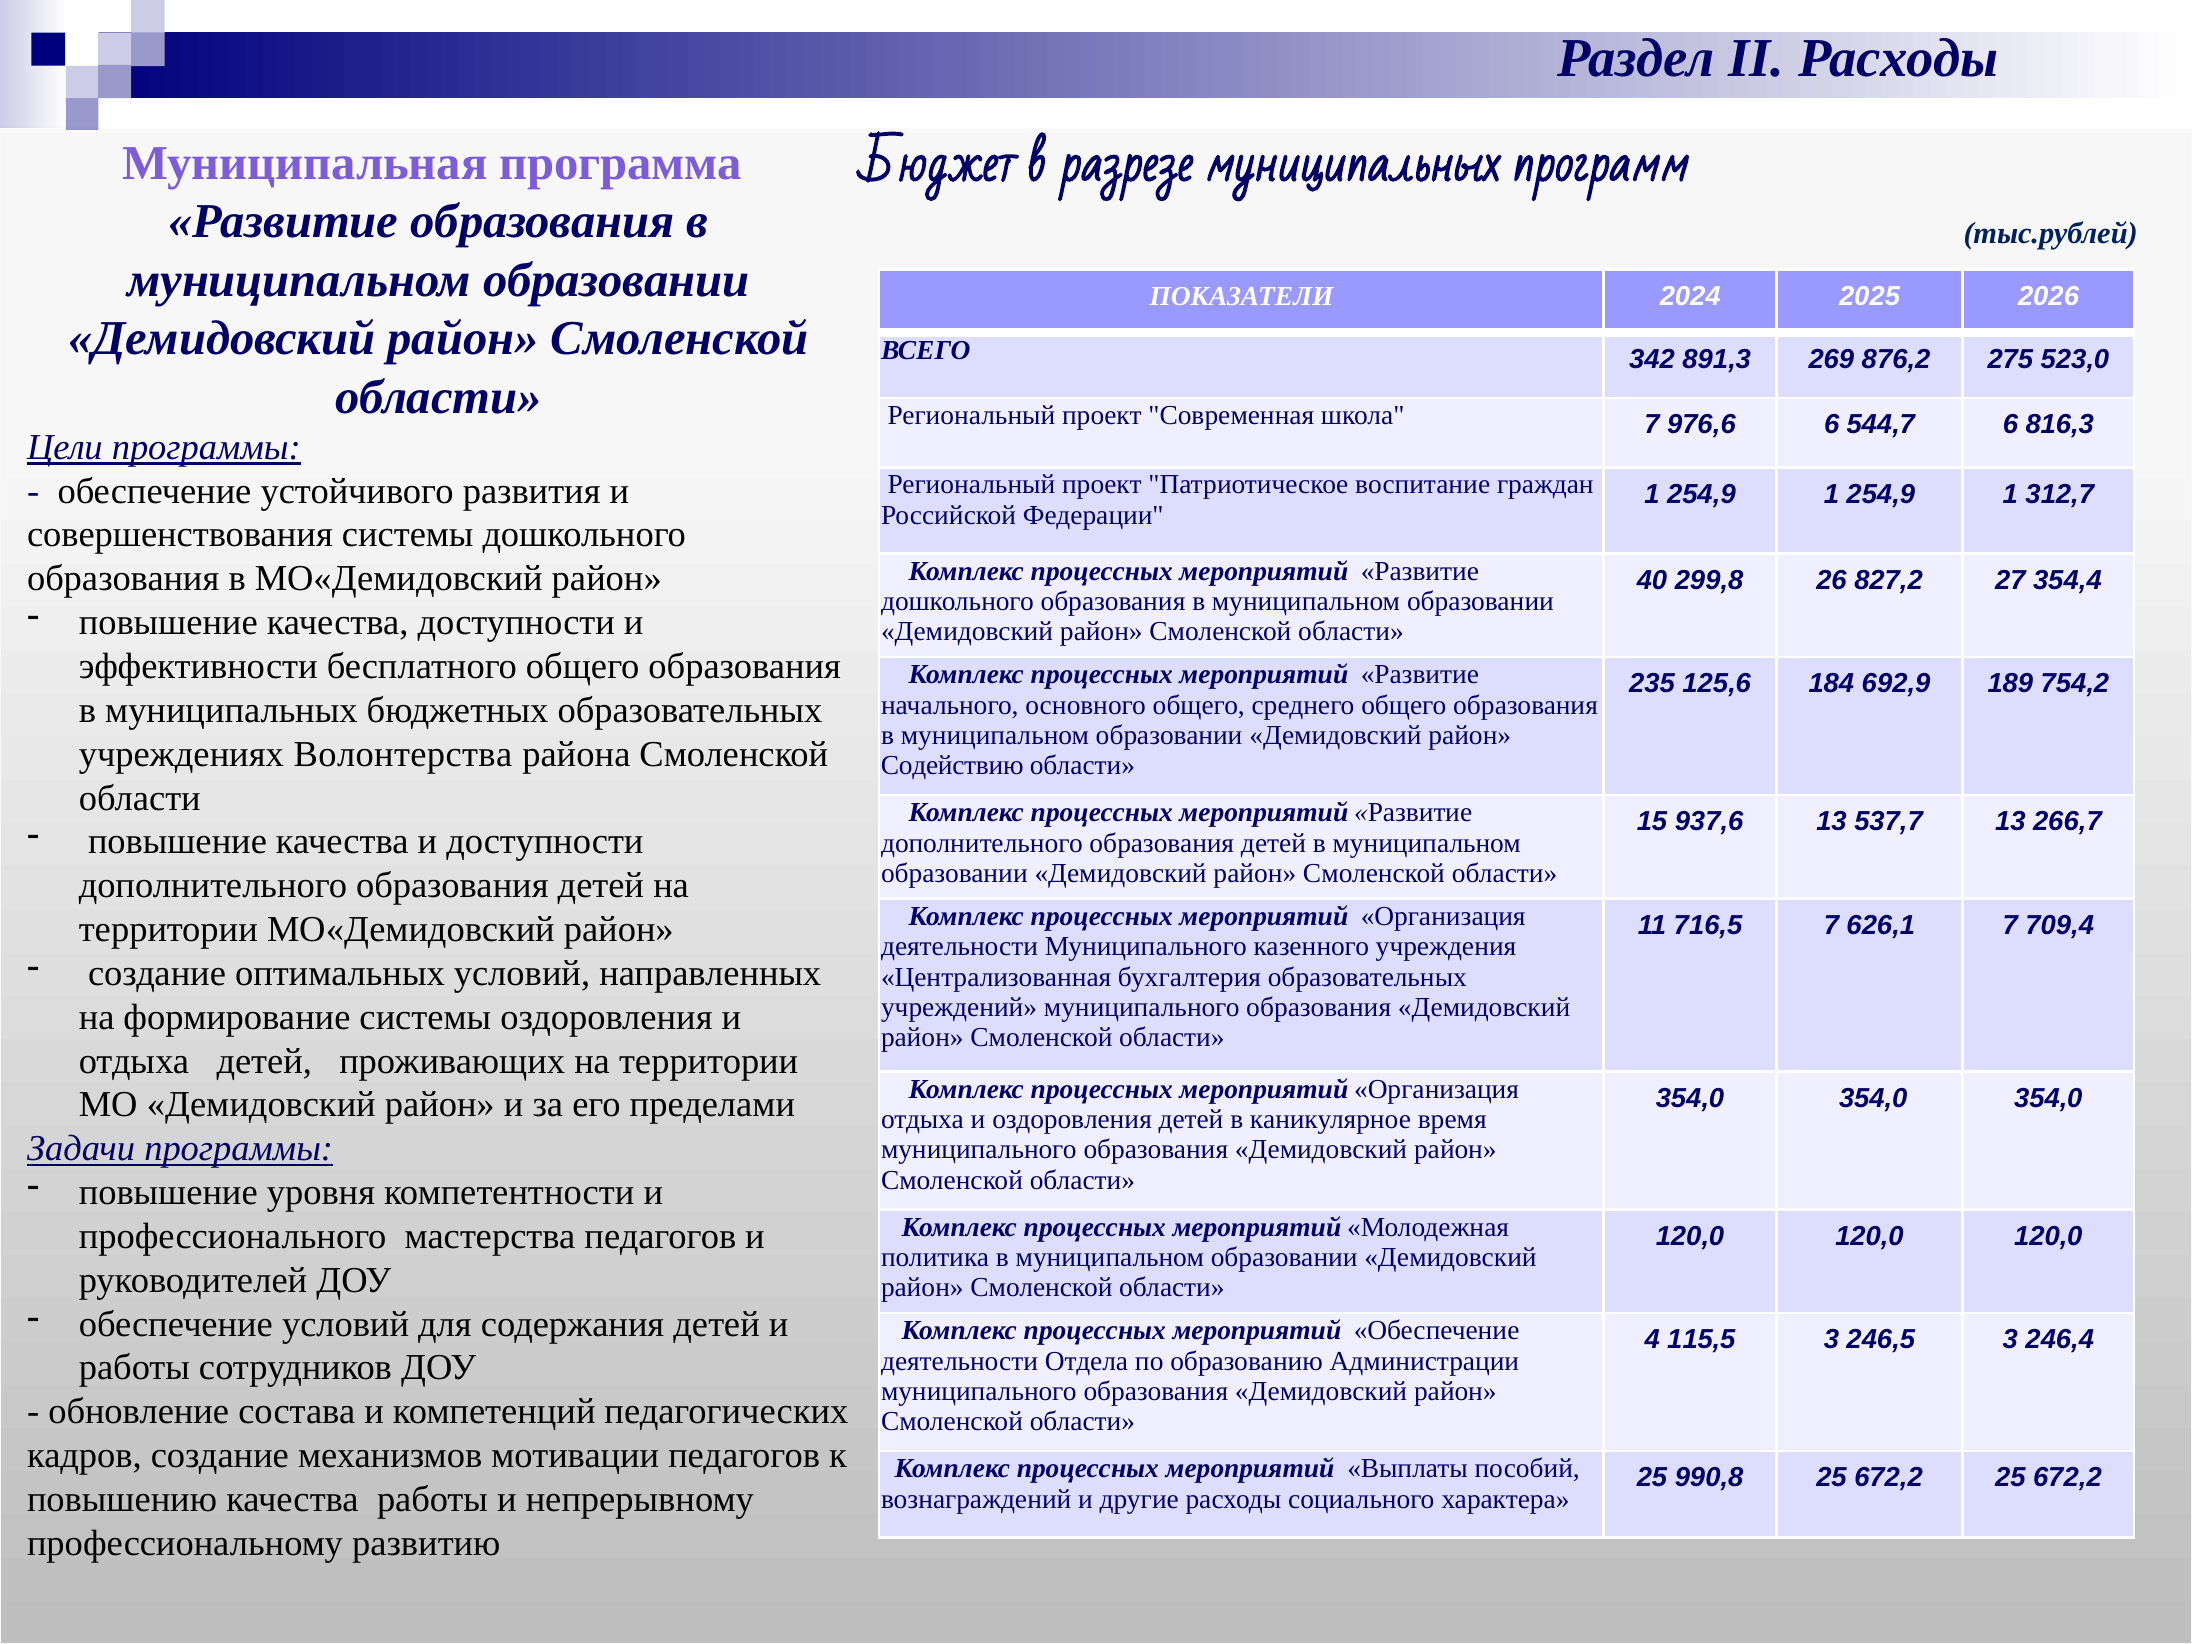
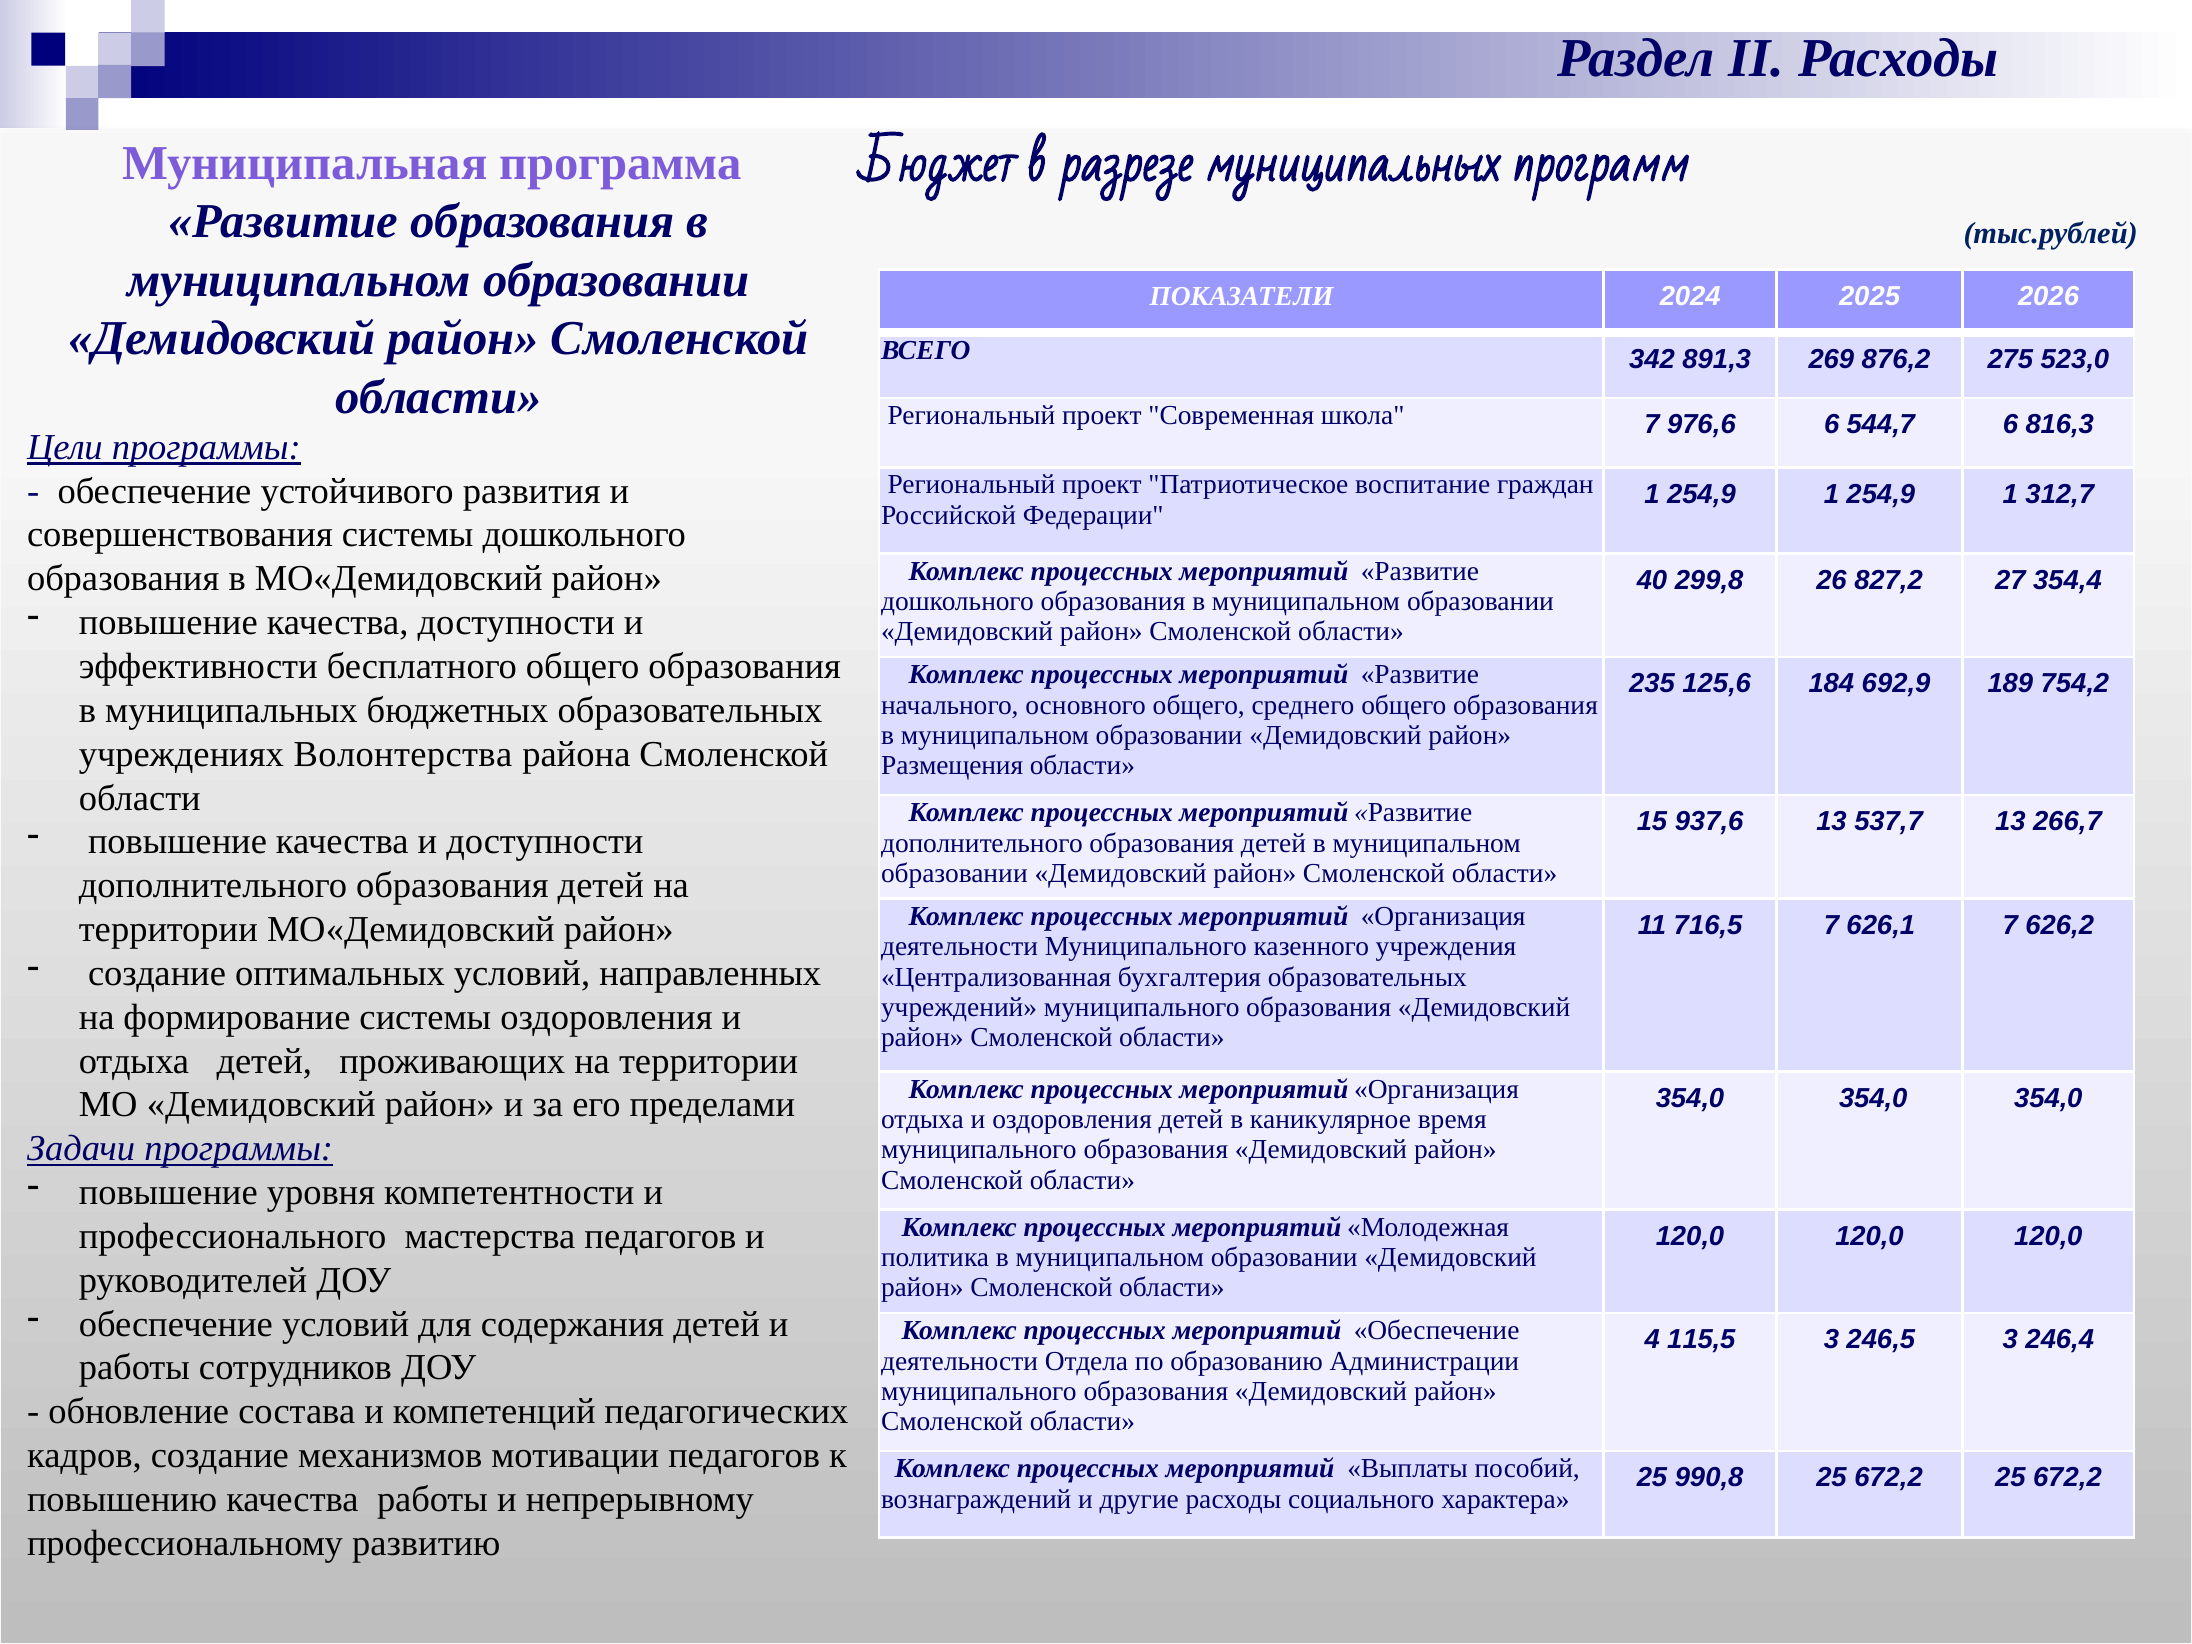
Содействию: Содействию -> Размещения
709,4: 709,4 -> 626,2
